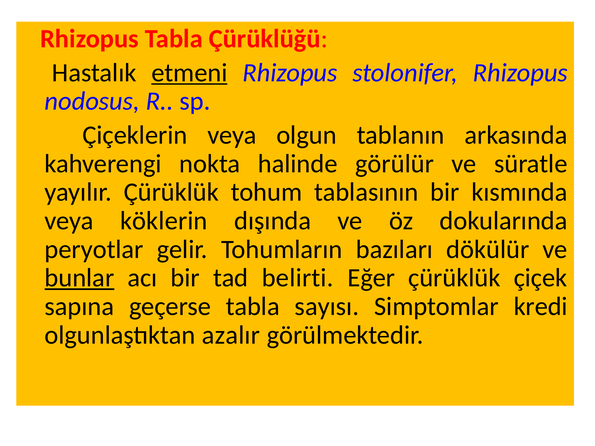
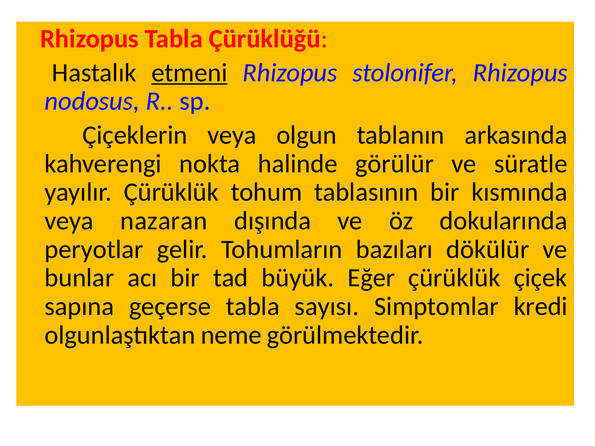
köklerin: köklerin -> nazaran
bunlar underline: present -> none
belirti: belirti -> büyük
azalır: azalır -> neme
